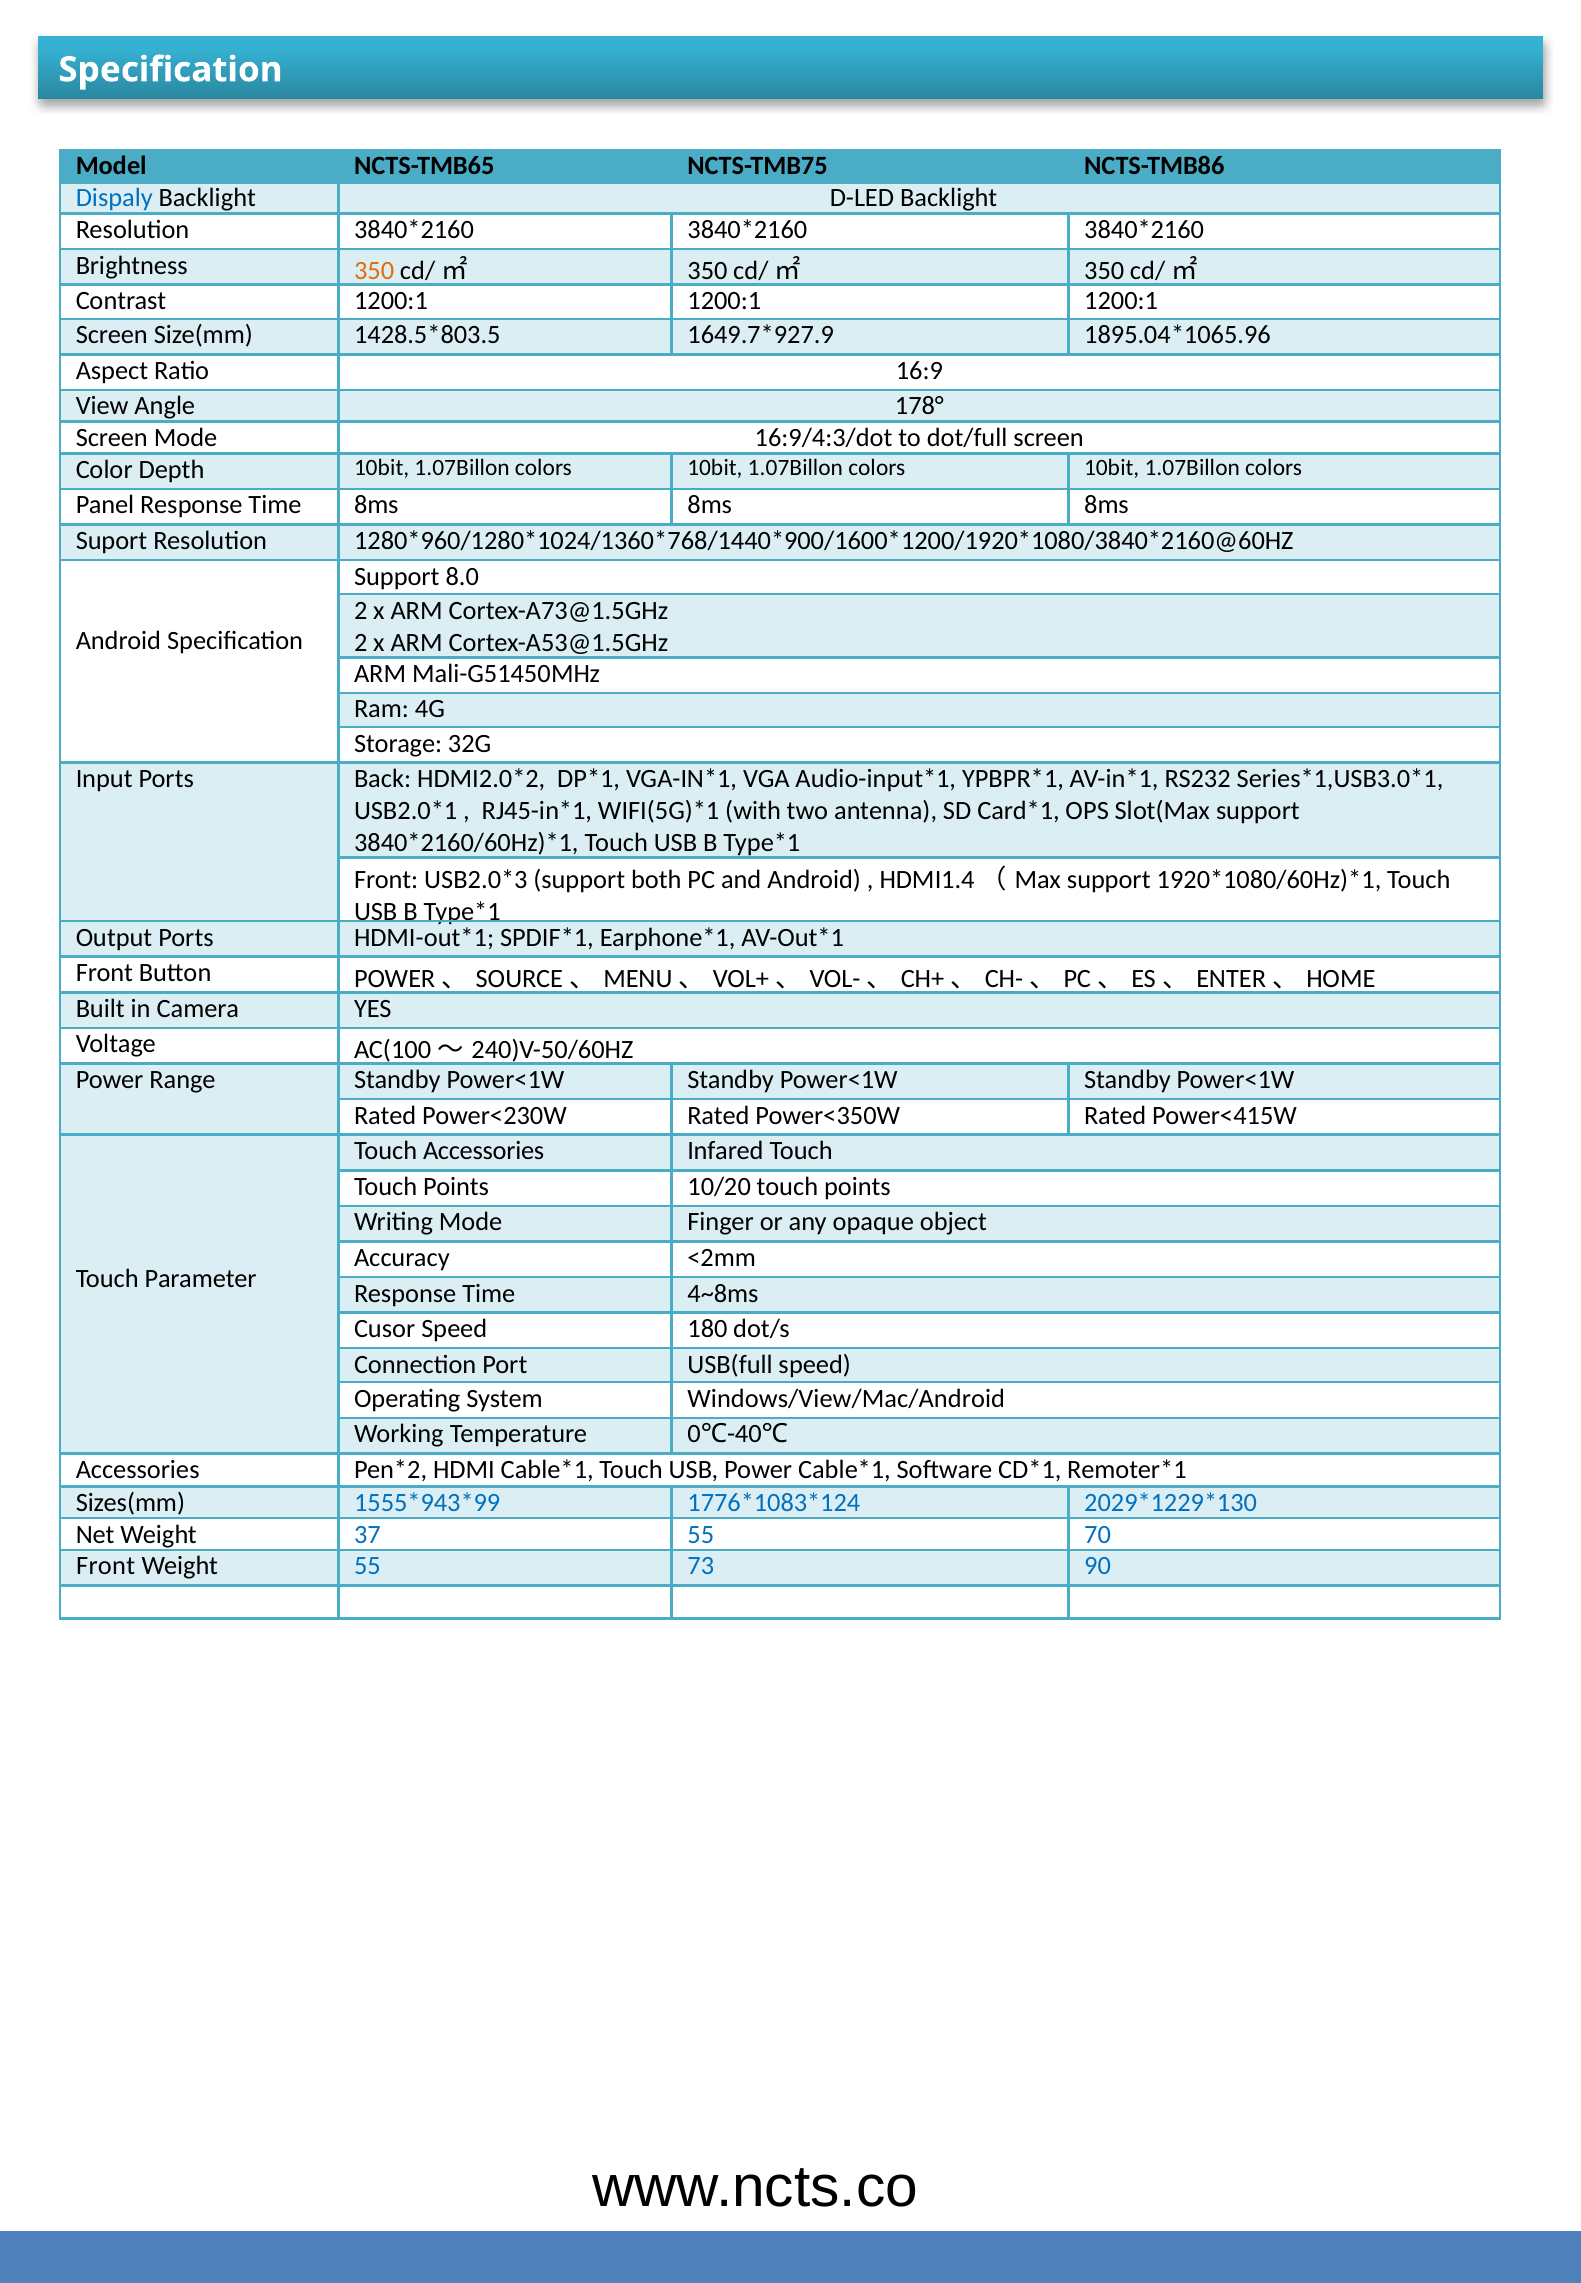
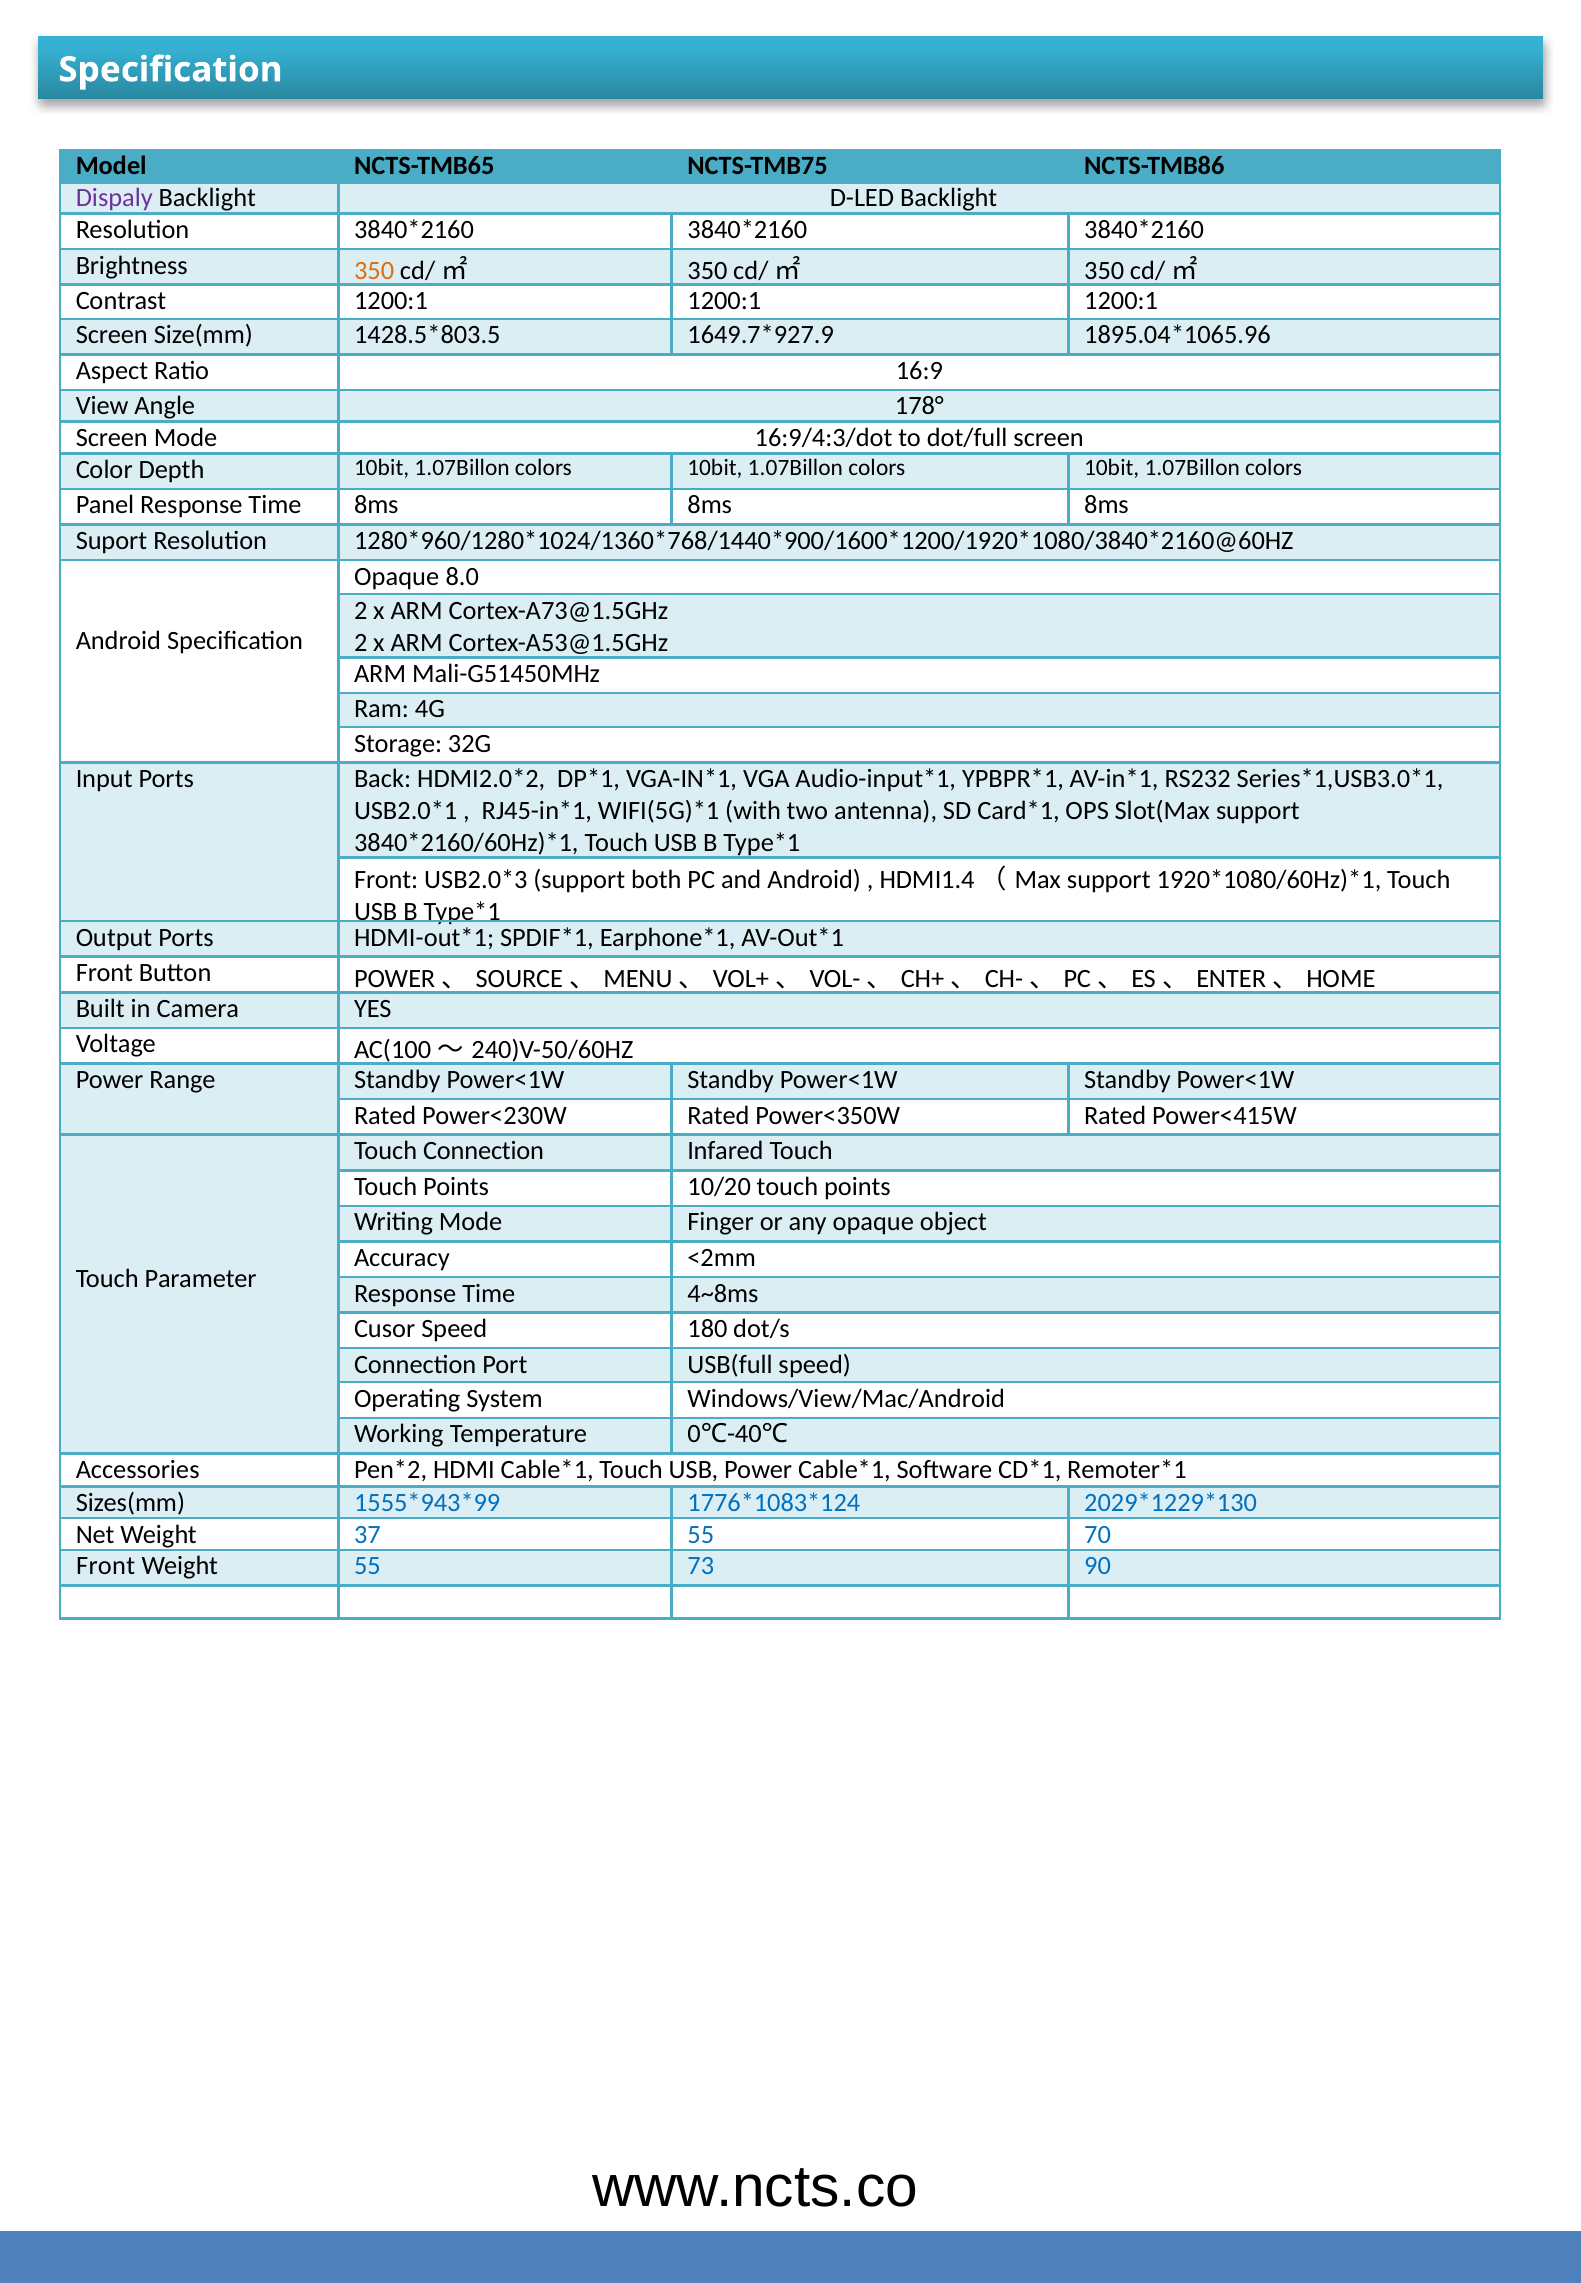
Dispaly colour: blue -> purple
Support at (397, 576): Support -> Opaque
Touch Accessories: Accessories -> Connection
